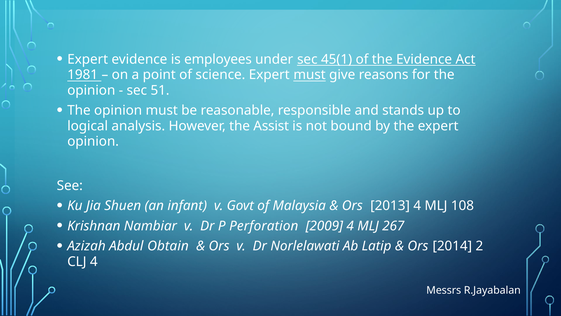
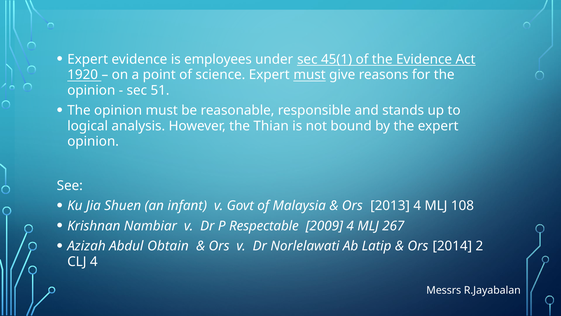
1981: 1981 -> 1920
Assist: Assist -> Thian
Perforation: Perforation -> Respectable
